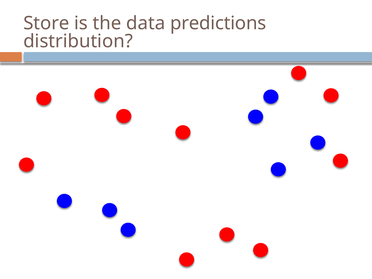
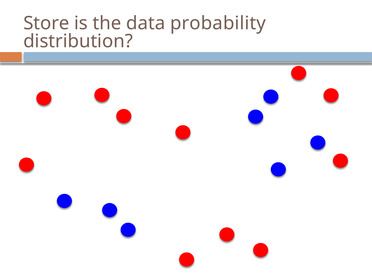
predictions: predictions -> probability
